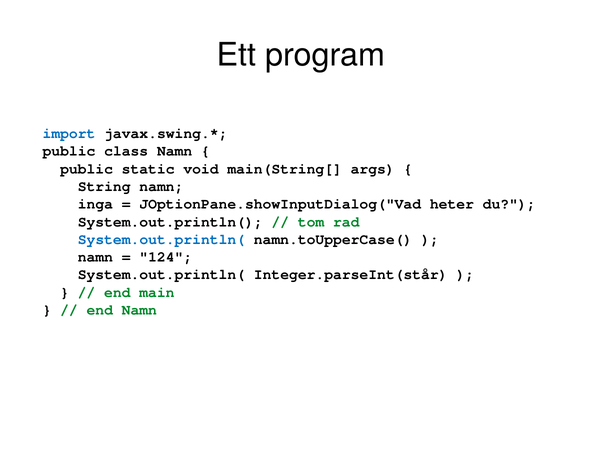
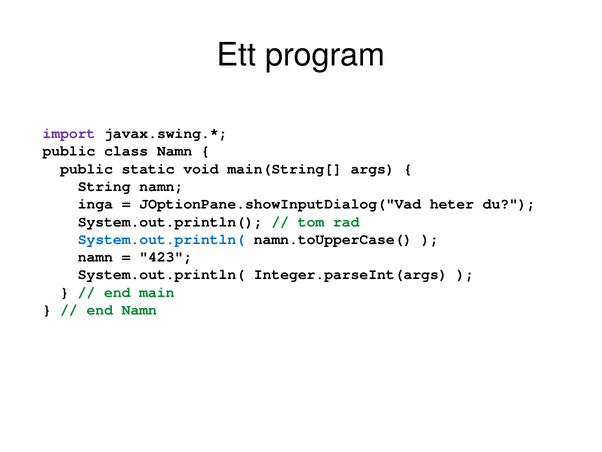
import colour: blue -> purple
124: 124 -> 423
Integer.parseInt(står: Integer.parseInt(står -> Integer.parseInt(args
